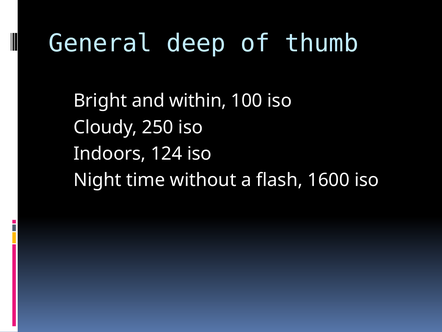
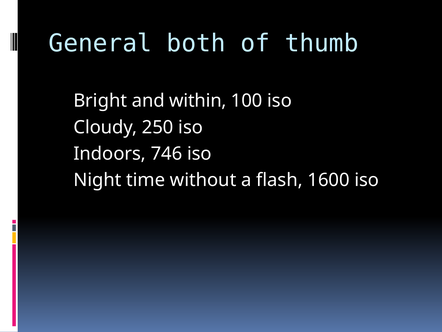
deep: deep -> both
124: 124 -> 746
